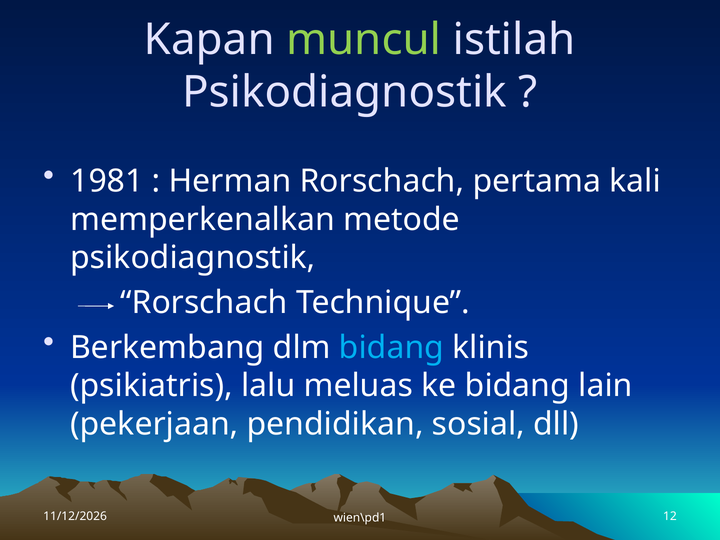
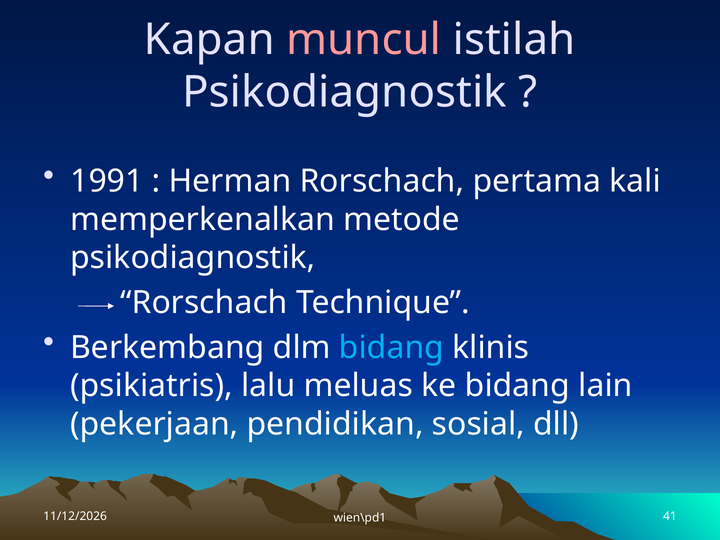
muncul colour: light green -> pink
1981: 1981 -> 1991
12: 12 -> 41
